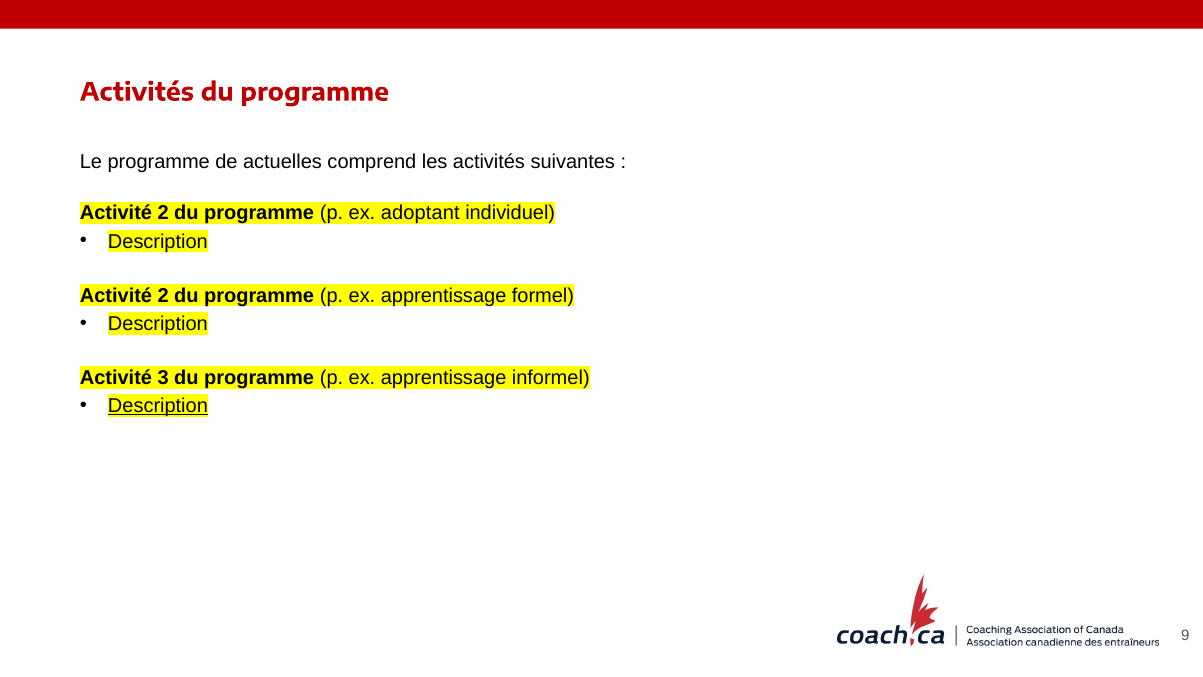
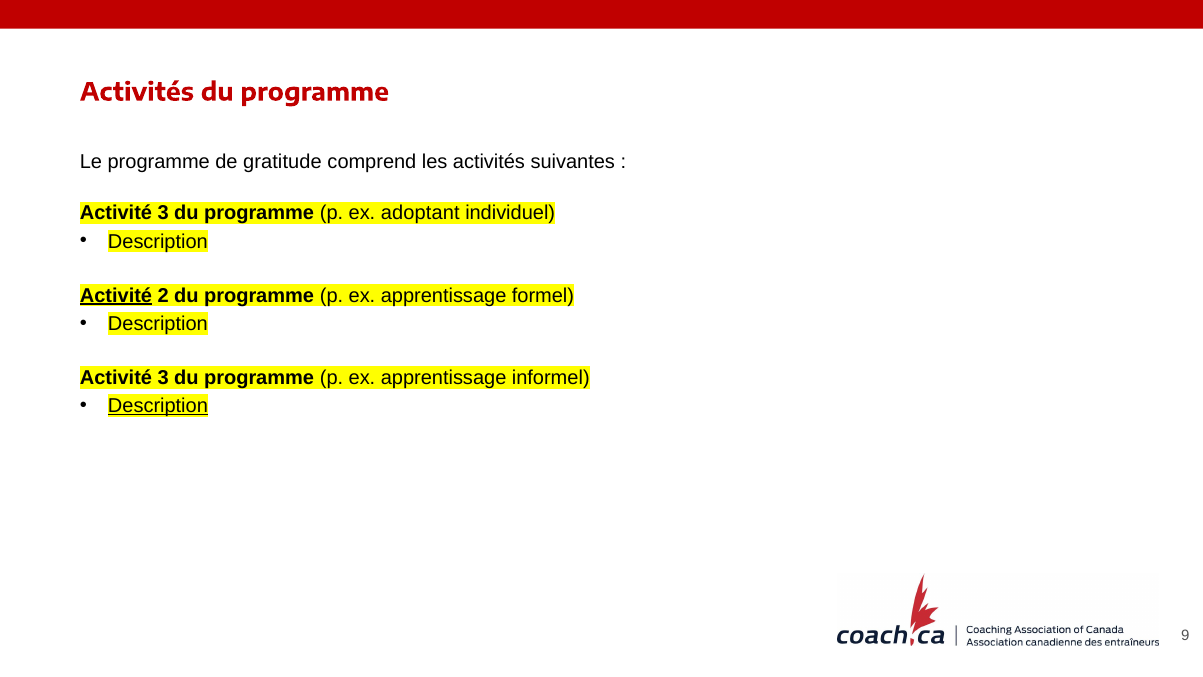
actuelles: actuelles -> gratitude
2 at (163, 213): 2 -> 3
Activité at (116, 295) underline: none -> present
